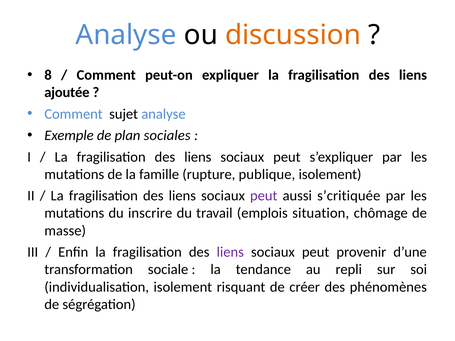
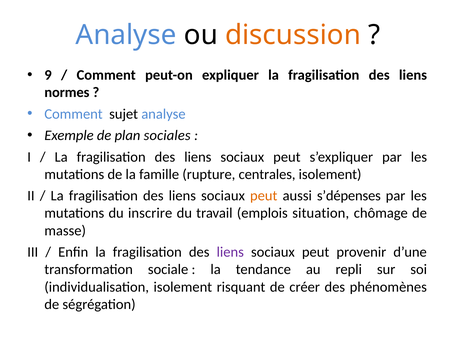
8: 8 -> 9
ajoutée: ajoutée -> normes
publique: publique -> centrales
peut at (264, 196) colour: purple -> orange
s’critiquée: s’critiquée -> s’dépenses
